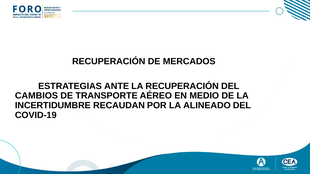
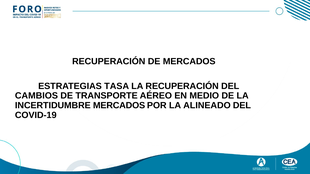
ANTE: ANTE -> TASA
INCERTIDUMBRE RECAUDAN: RECAUDAN -> MERCADOS
